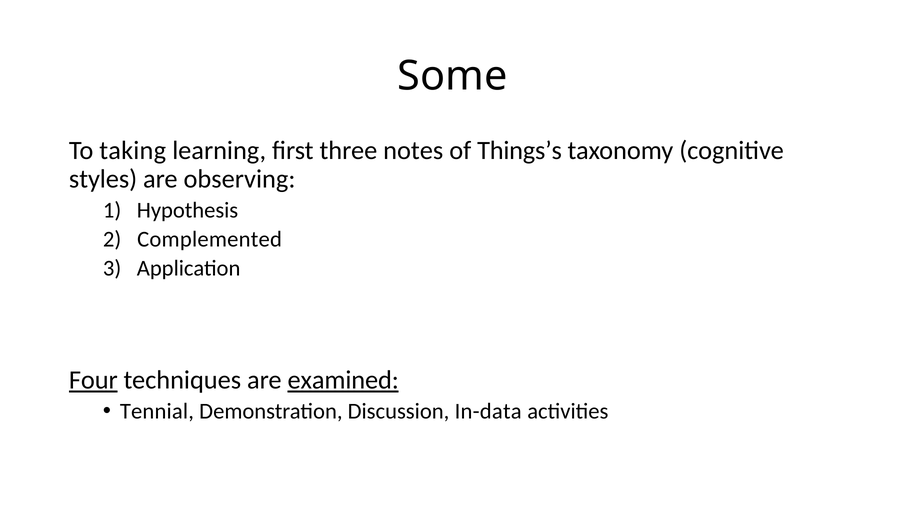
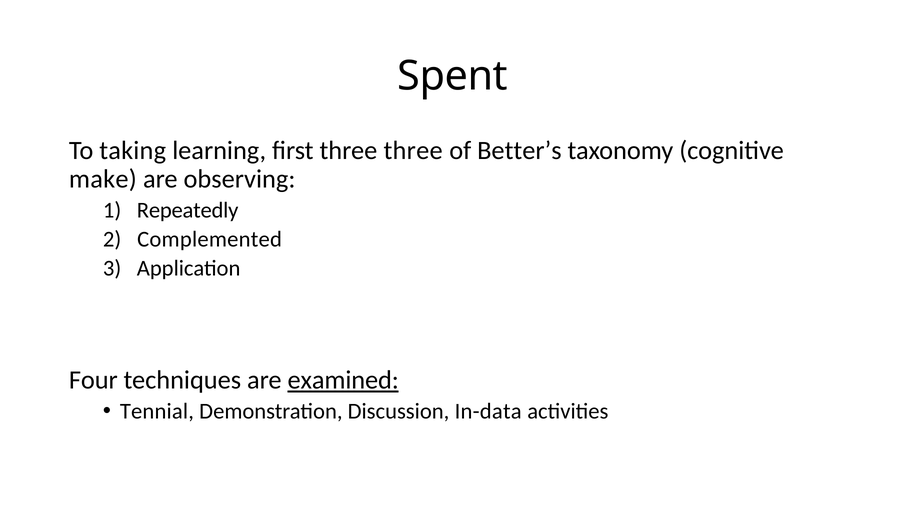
Some: Some -> Spent
three notes: notes -> three
Things’s: Things’s -> Better’s
styles: styles -> make
Hypothesis: Hypothesis -> Repeatedly
Four underline: present -> none
